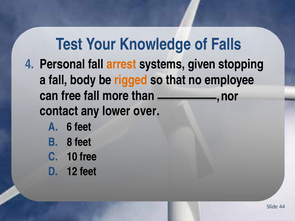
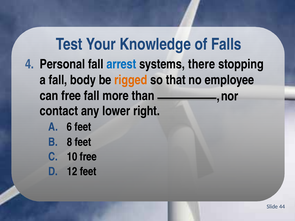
arrest colour: orange -> blue
given: given -> there
over: over -> right
